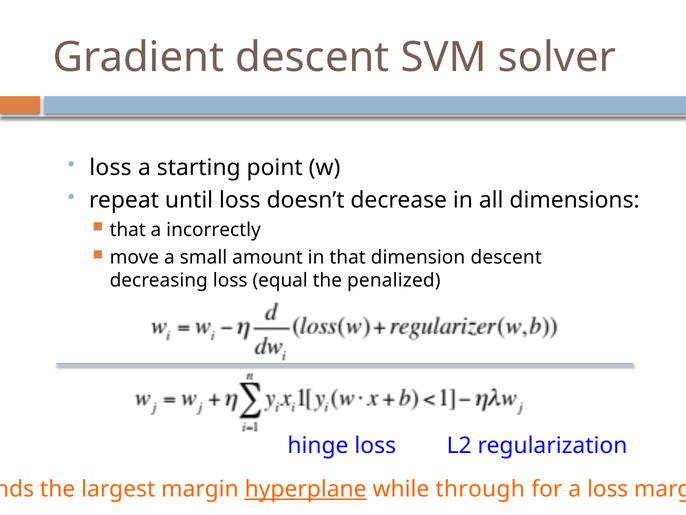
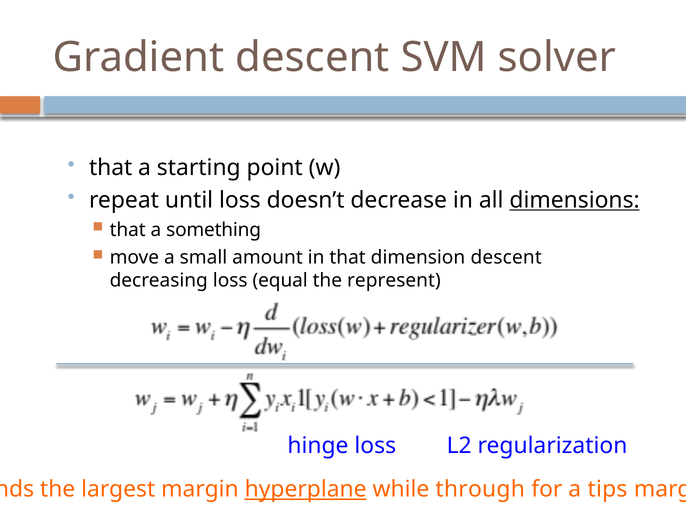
loss at (111, 167): loss -> that
dimensions underline: none -> present
incorrectly: incorrectly -> something
penalized: penalized -> represent
a loss: loss -> tips
